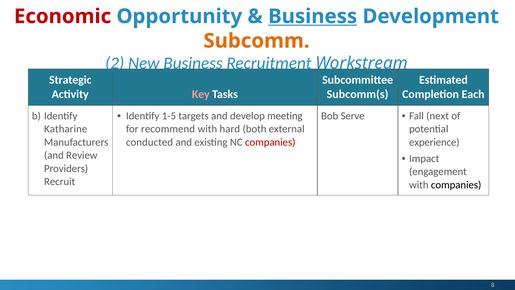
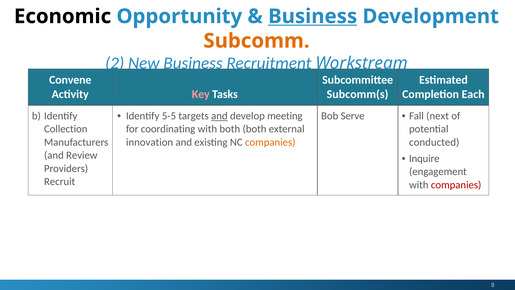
Economic colour: red -> black
Strategic: Strategic -> Convene
1-5: 1-5 -> 5-5
and at (219, 116) underline: none -> present
Katharine: Katharine -> Collection
recommend: recommend -> coordinating
with hard: hard -> both
conducted: conducted -> innovation
companies at (270, 142) colour: red -> orange
experience: experience -> conducted
Impact: Impact -> Inquire
companies at (456, 185) colour: black -> red
